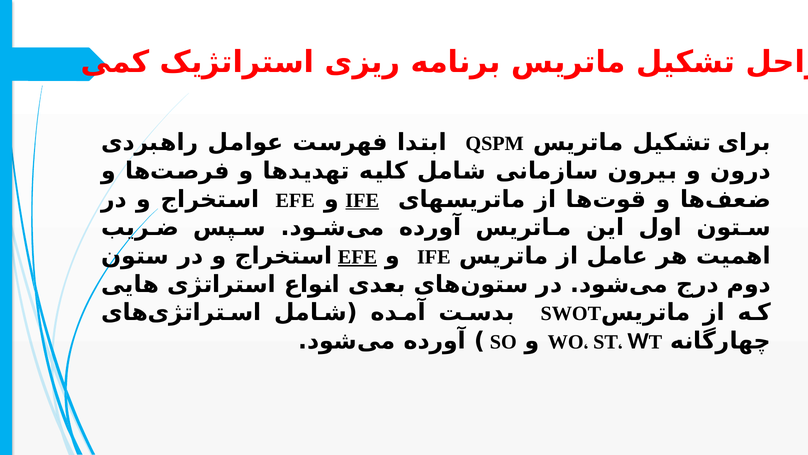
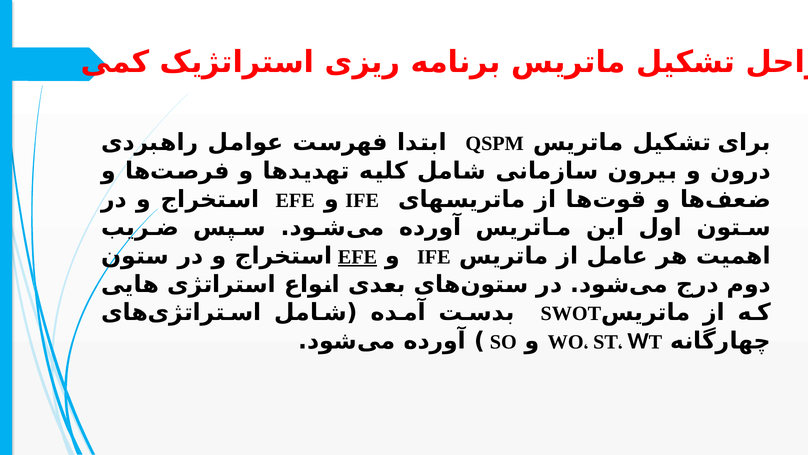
IFE at (362, 200) underline: present -> none
